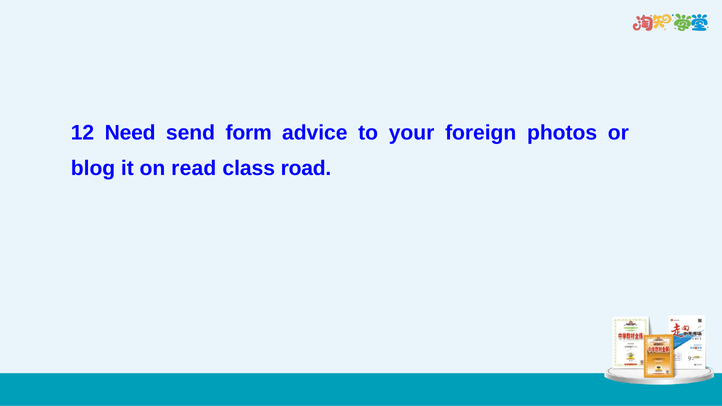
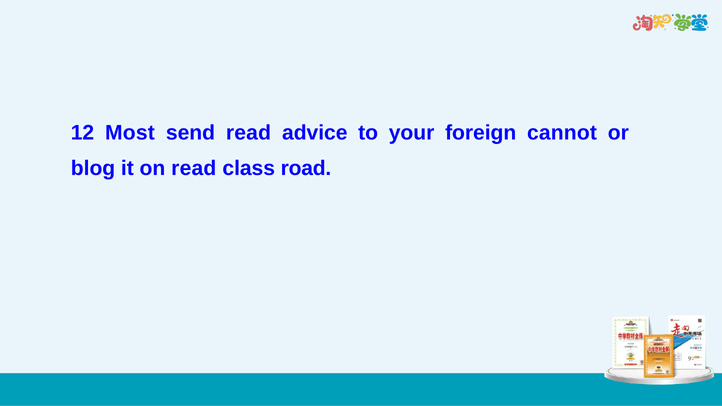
Need: Need -> Most
send form: form -> read
photos: photos -> cannot
